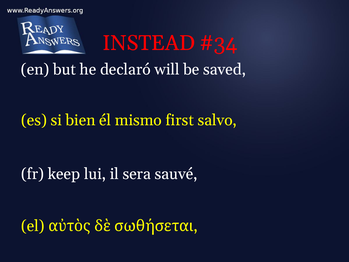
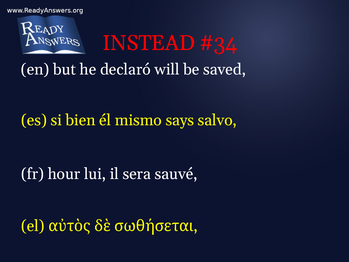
first: first -> says
keep: keep -> hour
